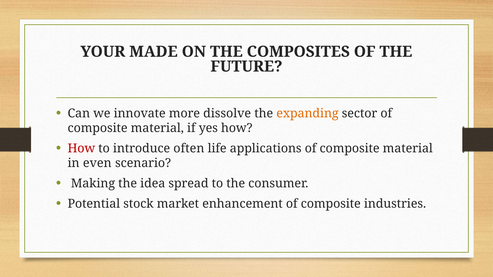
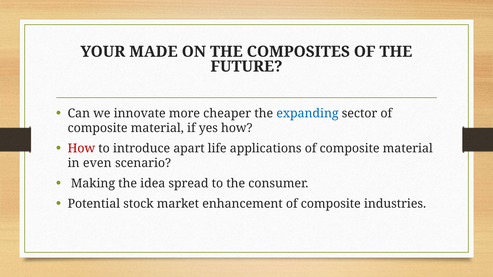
dissolve: dissolve -> cheaper
expanding colour: orange -> blue
often: often -> apart
